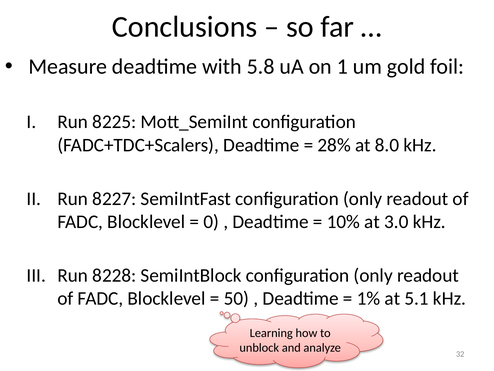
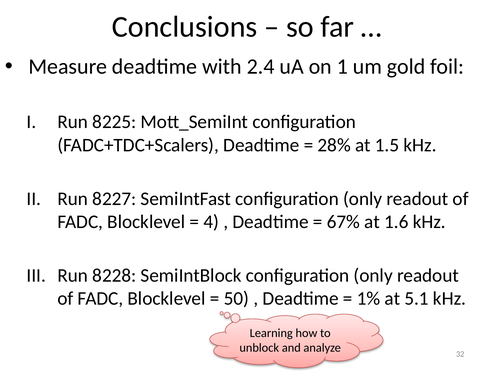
5.8: 5.8 -> 2.4
8.0: 8.0 -> 1.5
0: 0 -> 4
10%: 10% -> 67%
3.0: 3.0 -> 1.6
